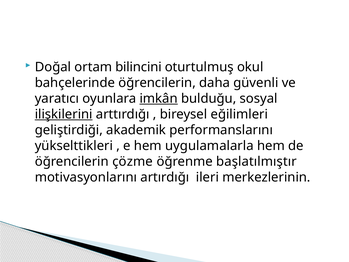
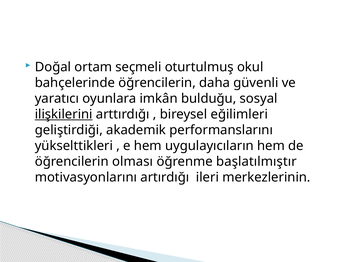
bilincini: bilincini -> seçmeli
imkân underline: present -> none
uygulamalarla: uygulamalarla -> uygulayıcıların
çözme: çözme -> olması
